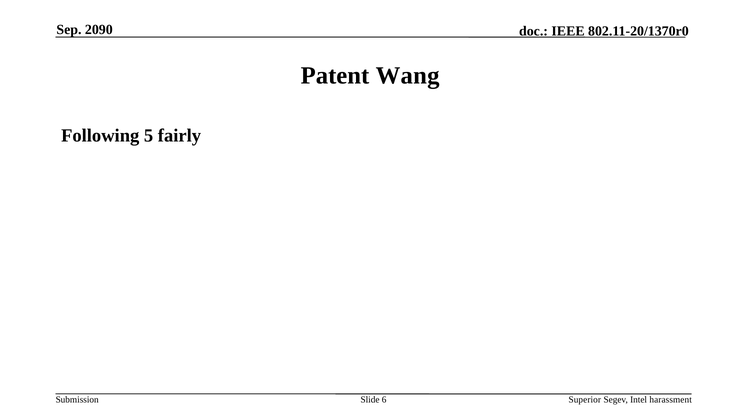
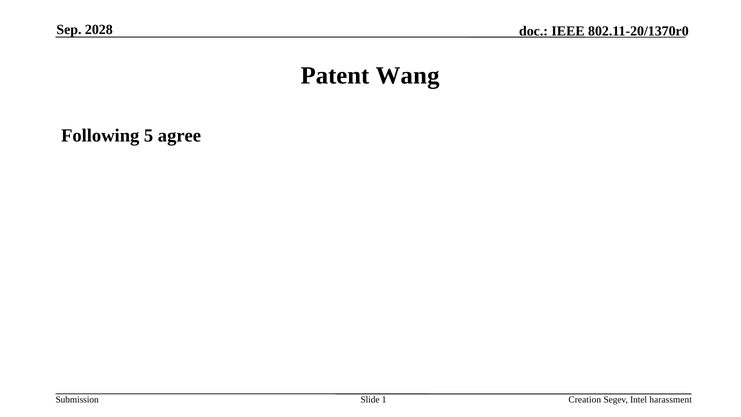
2090: 2090 -> 2028
fairly: fairly -> agree
6: 6 -> 1
Superior: Superior -> Creation
